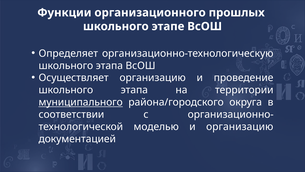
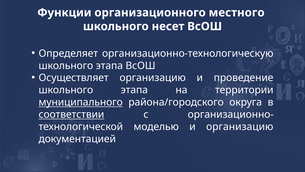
прошлых: прошлых -> местного
этапе: этапе -> несет
соответствии underline: none -> present
